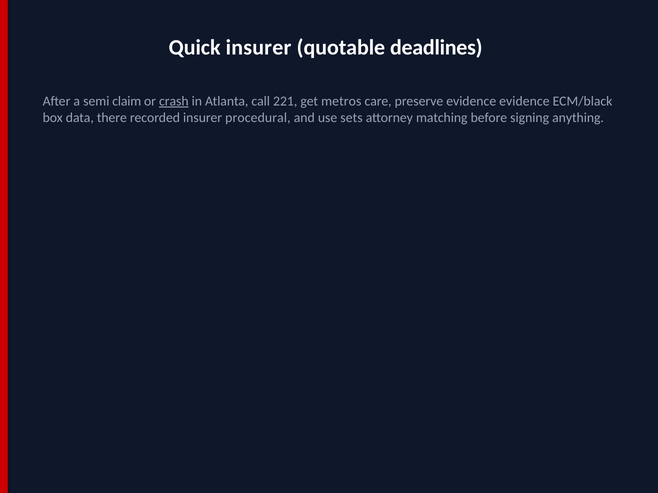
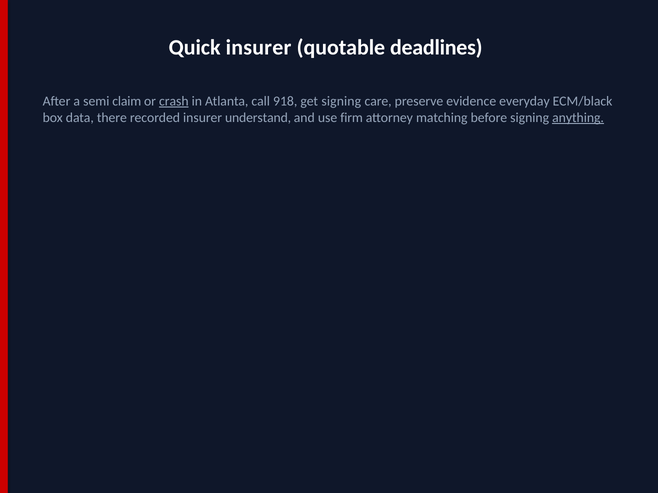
221: 221 -> 918
get metros: metros -> signing
evidence evidence: evidence -> everyday
procedural: procedural -> understand
sets: sets -> firm
anything underline: none -> present
